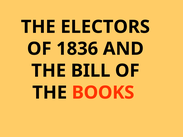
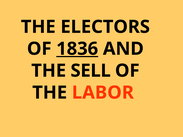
1836 underline: none -> present
BILL: BILL -> SELL
BOOKS: BOOKS -> LABOR
